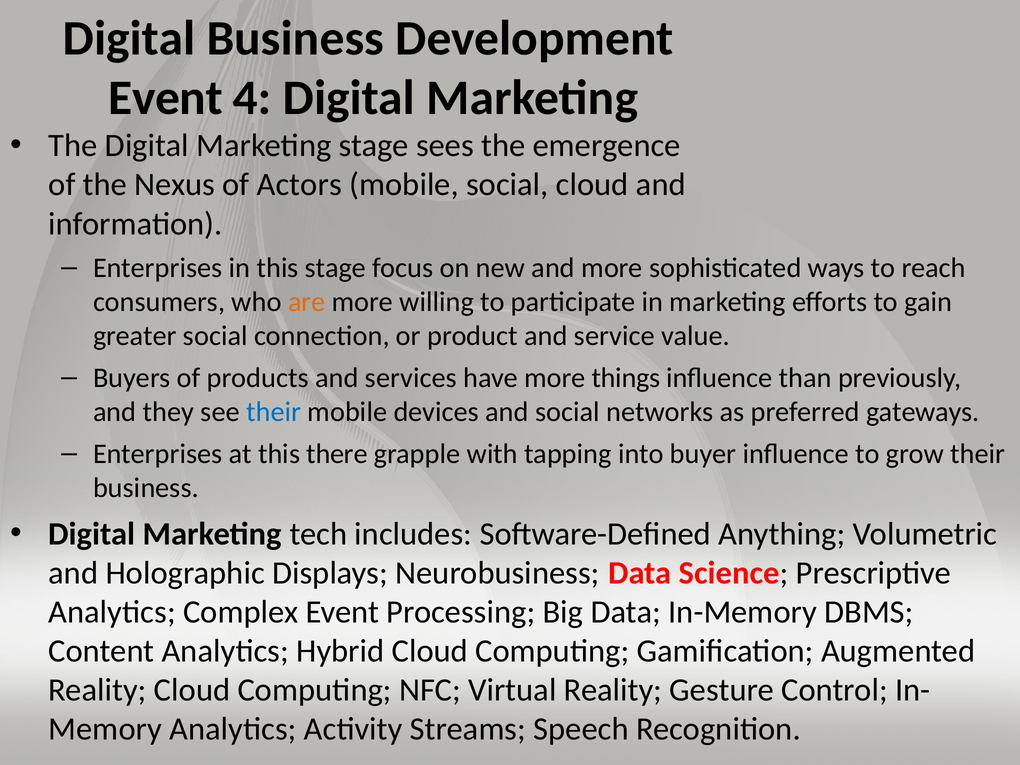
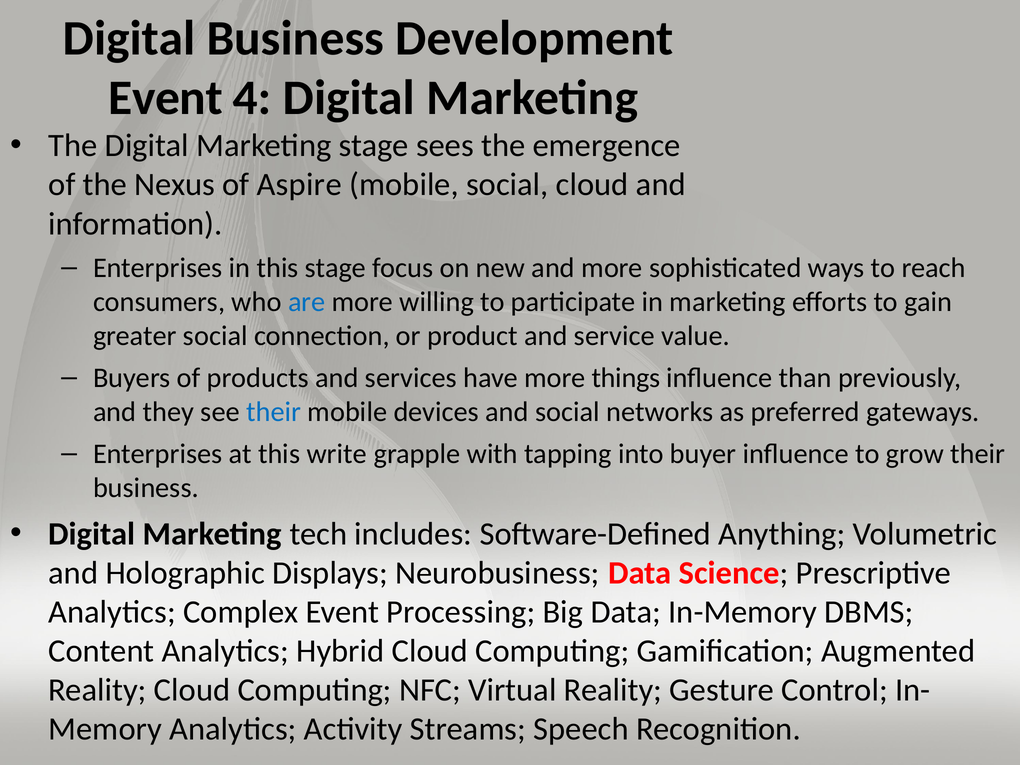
Actors: Actors -> Aspire
are colour: orange -> blue
there: there -> write
